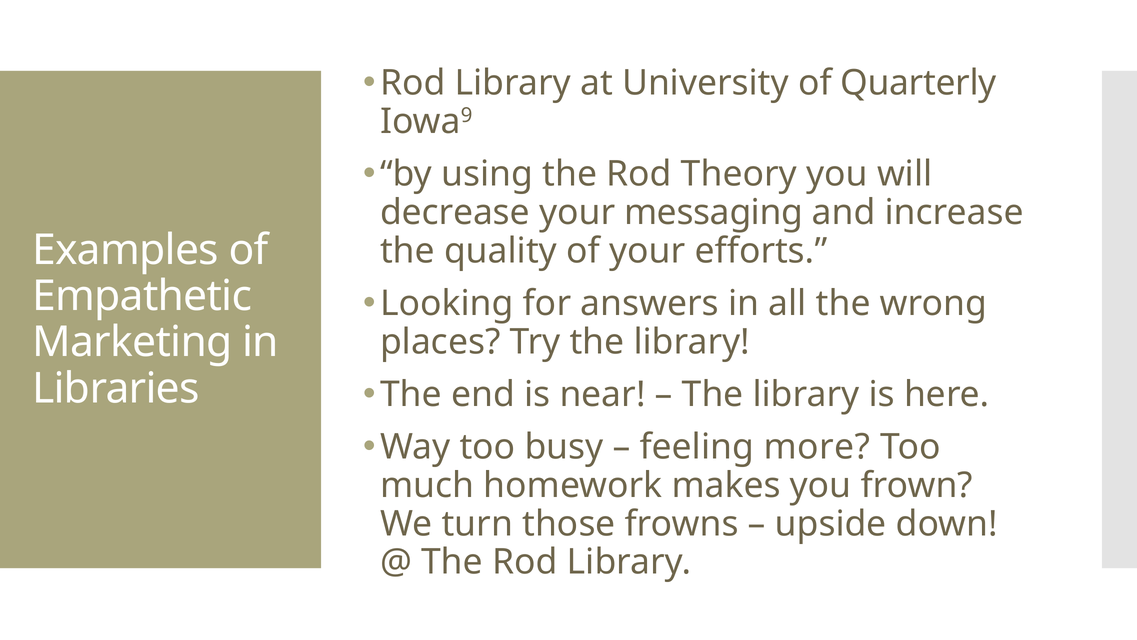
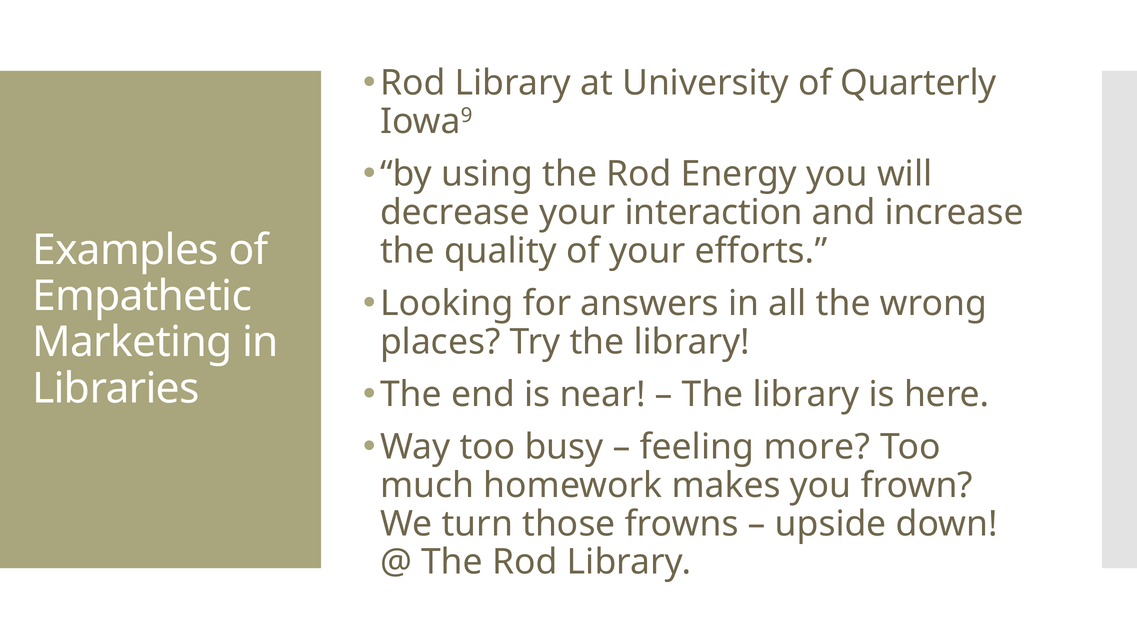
Theory: Theory -> Energy
messaging: messaging -> interaction
